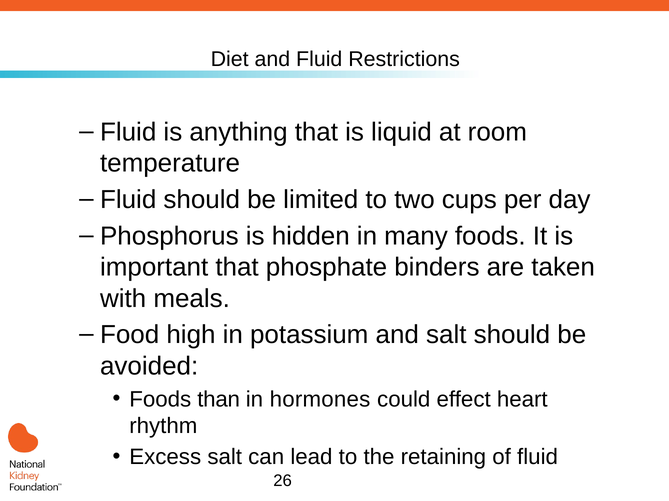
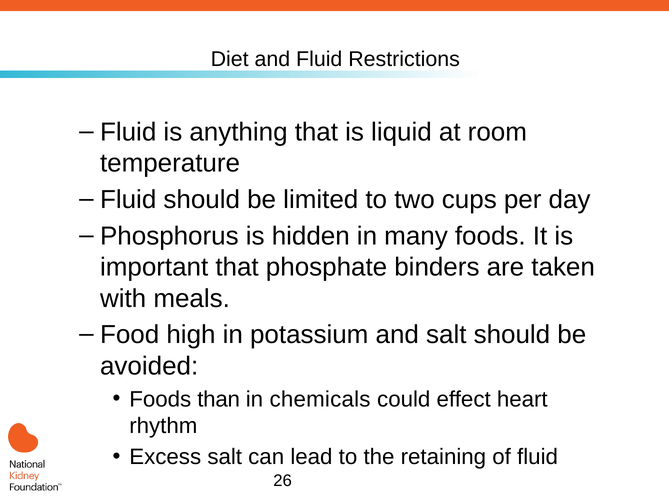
hormones: hormones -> chemicals
